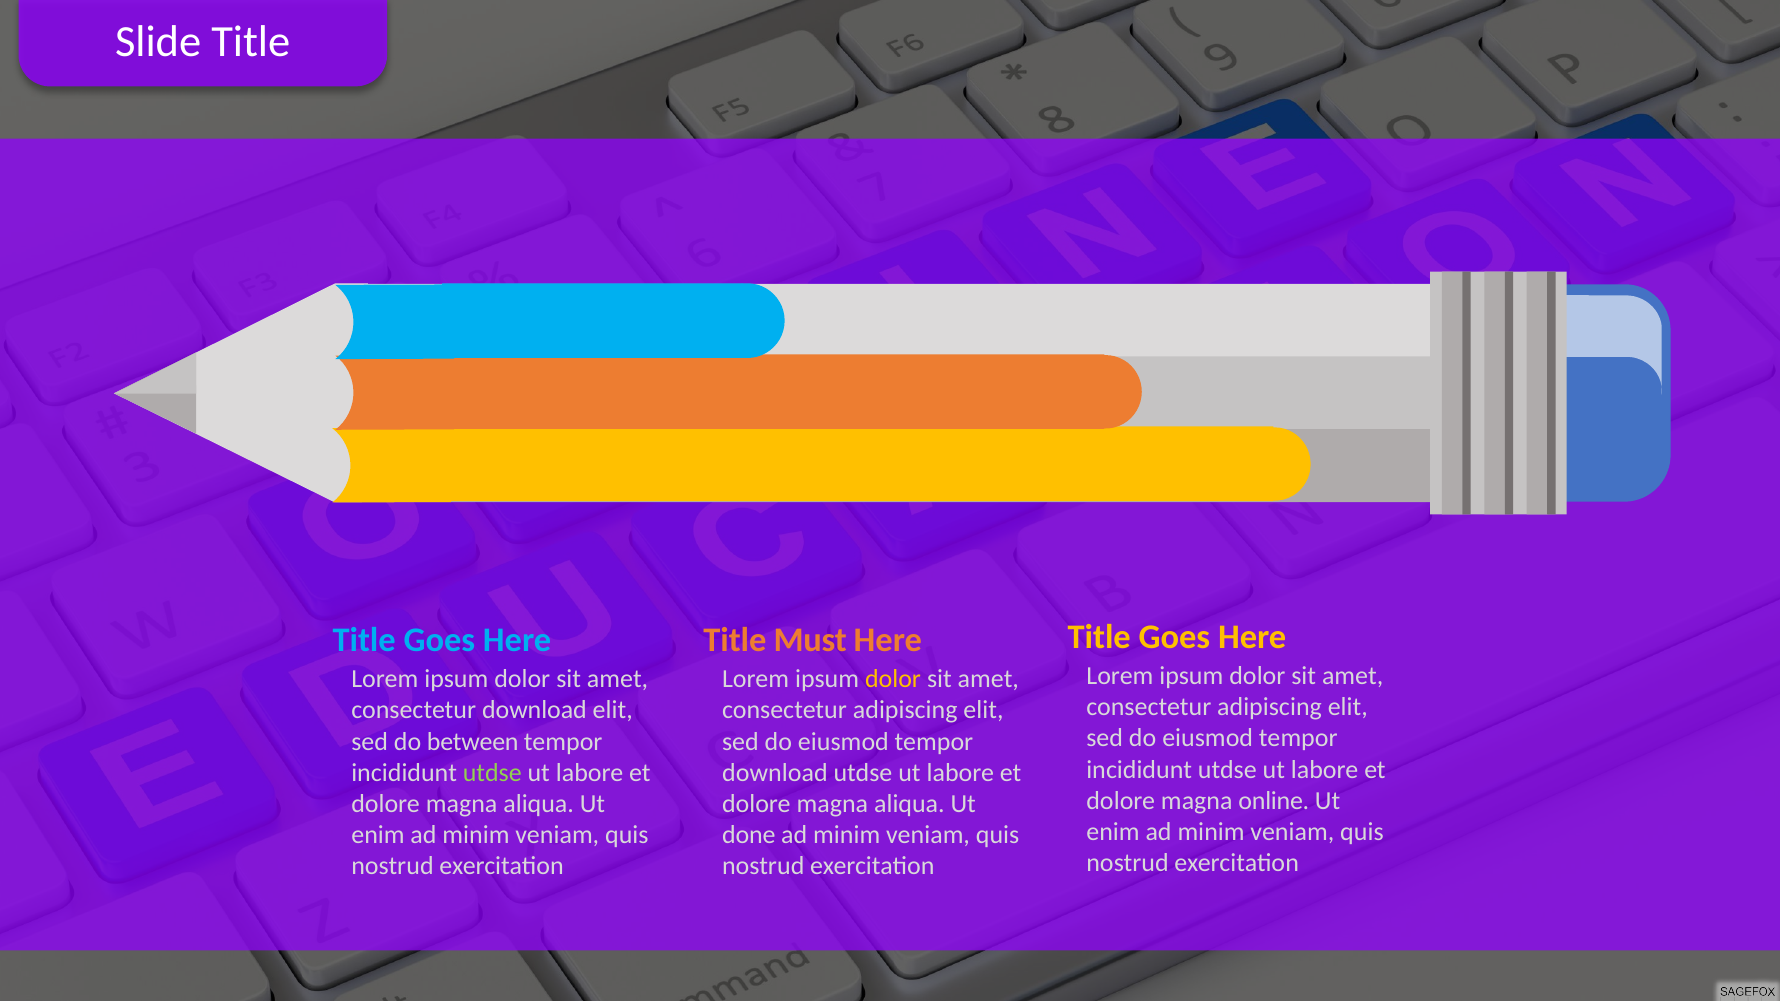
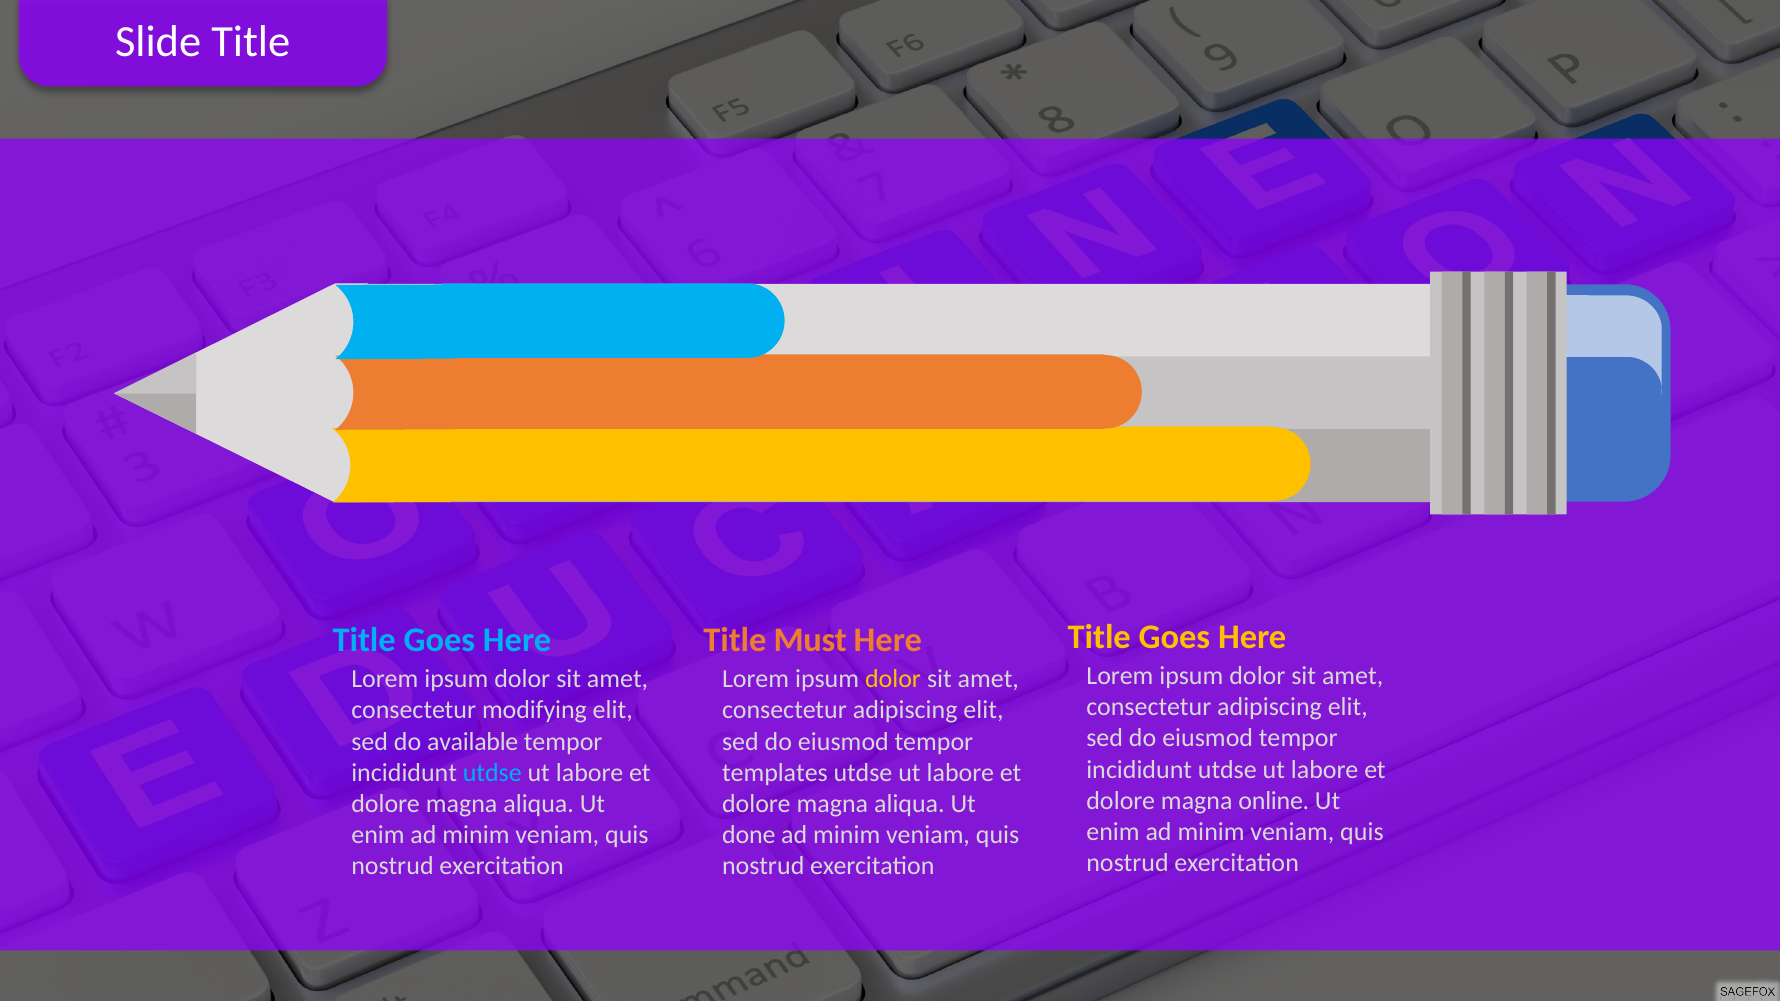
consectetur download: download -> modifying
between: between -> available
utdse at (492, 773) colour: light green -> light blue
download at (775, 773): download -> templates
